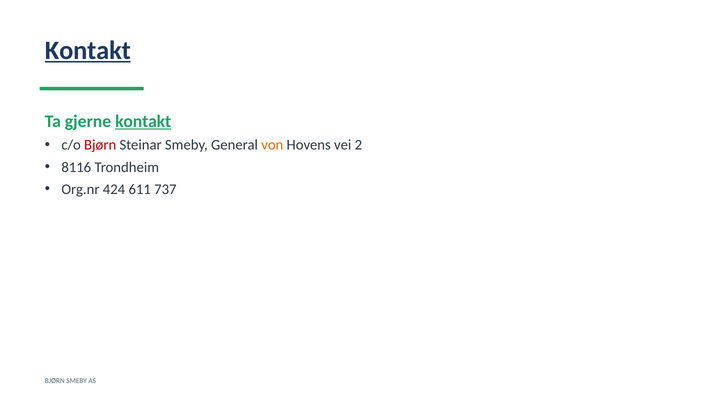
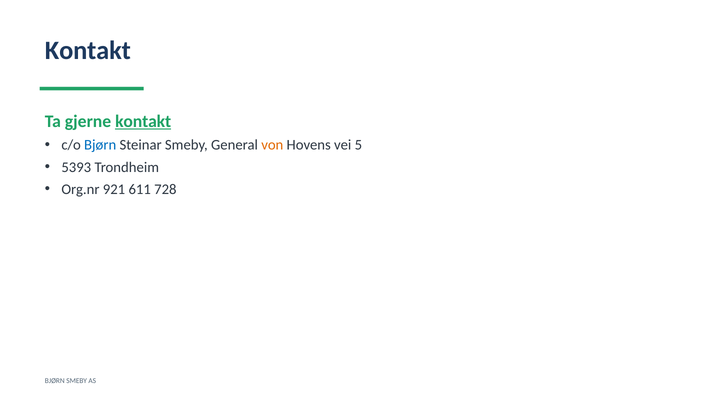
Kontakt at (88, 50) underline: present -> none
Bjørn at (100, 145) colour: red -> blue
2: 2 -> 5
8116: 8116 -> 5393
424: 424 -> 921
737: 737 -> 728
